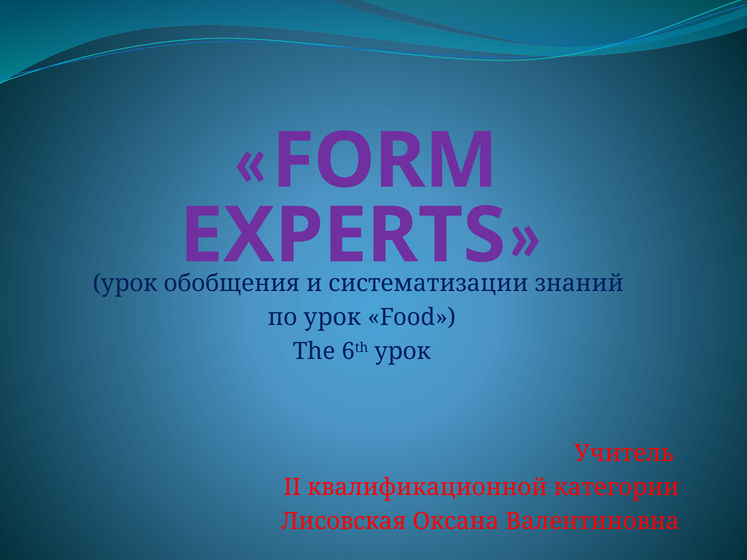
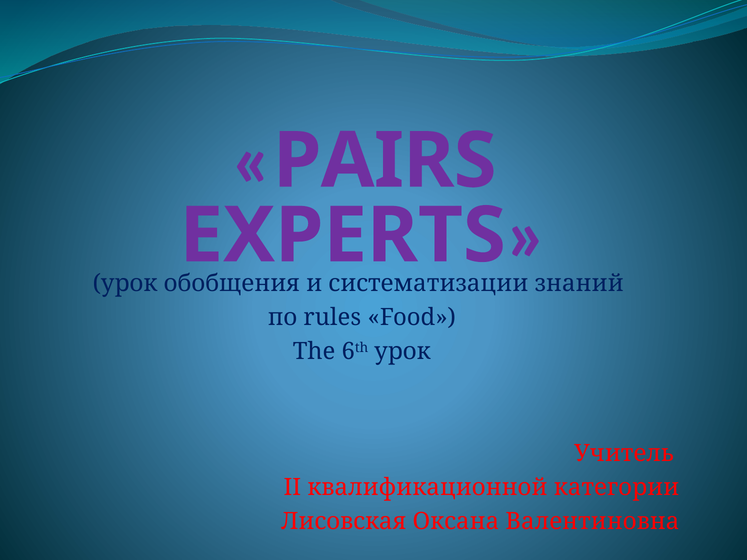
FORM: FORM -> PAIRS
по урок: урок -> rules
